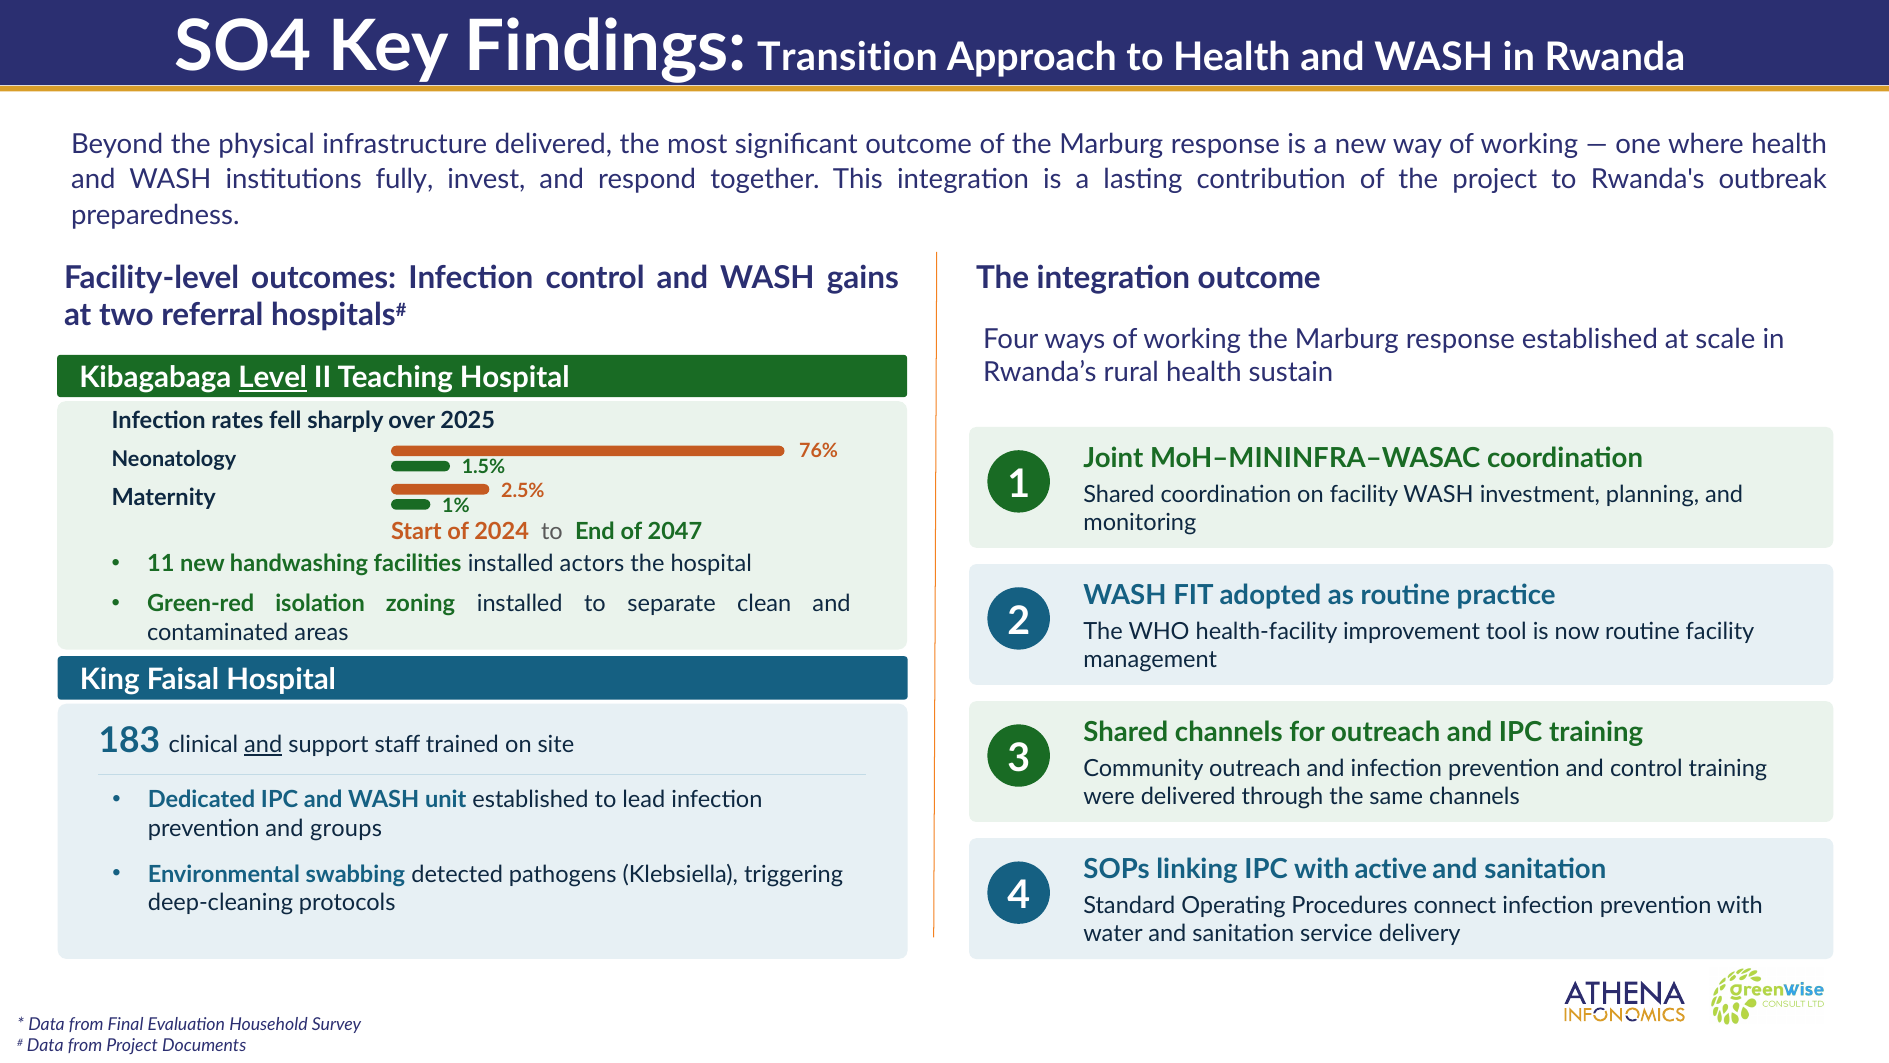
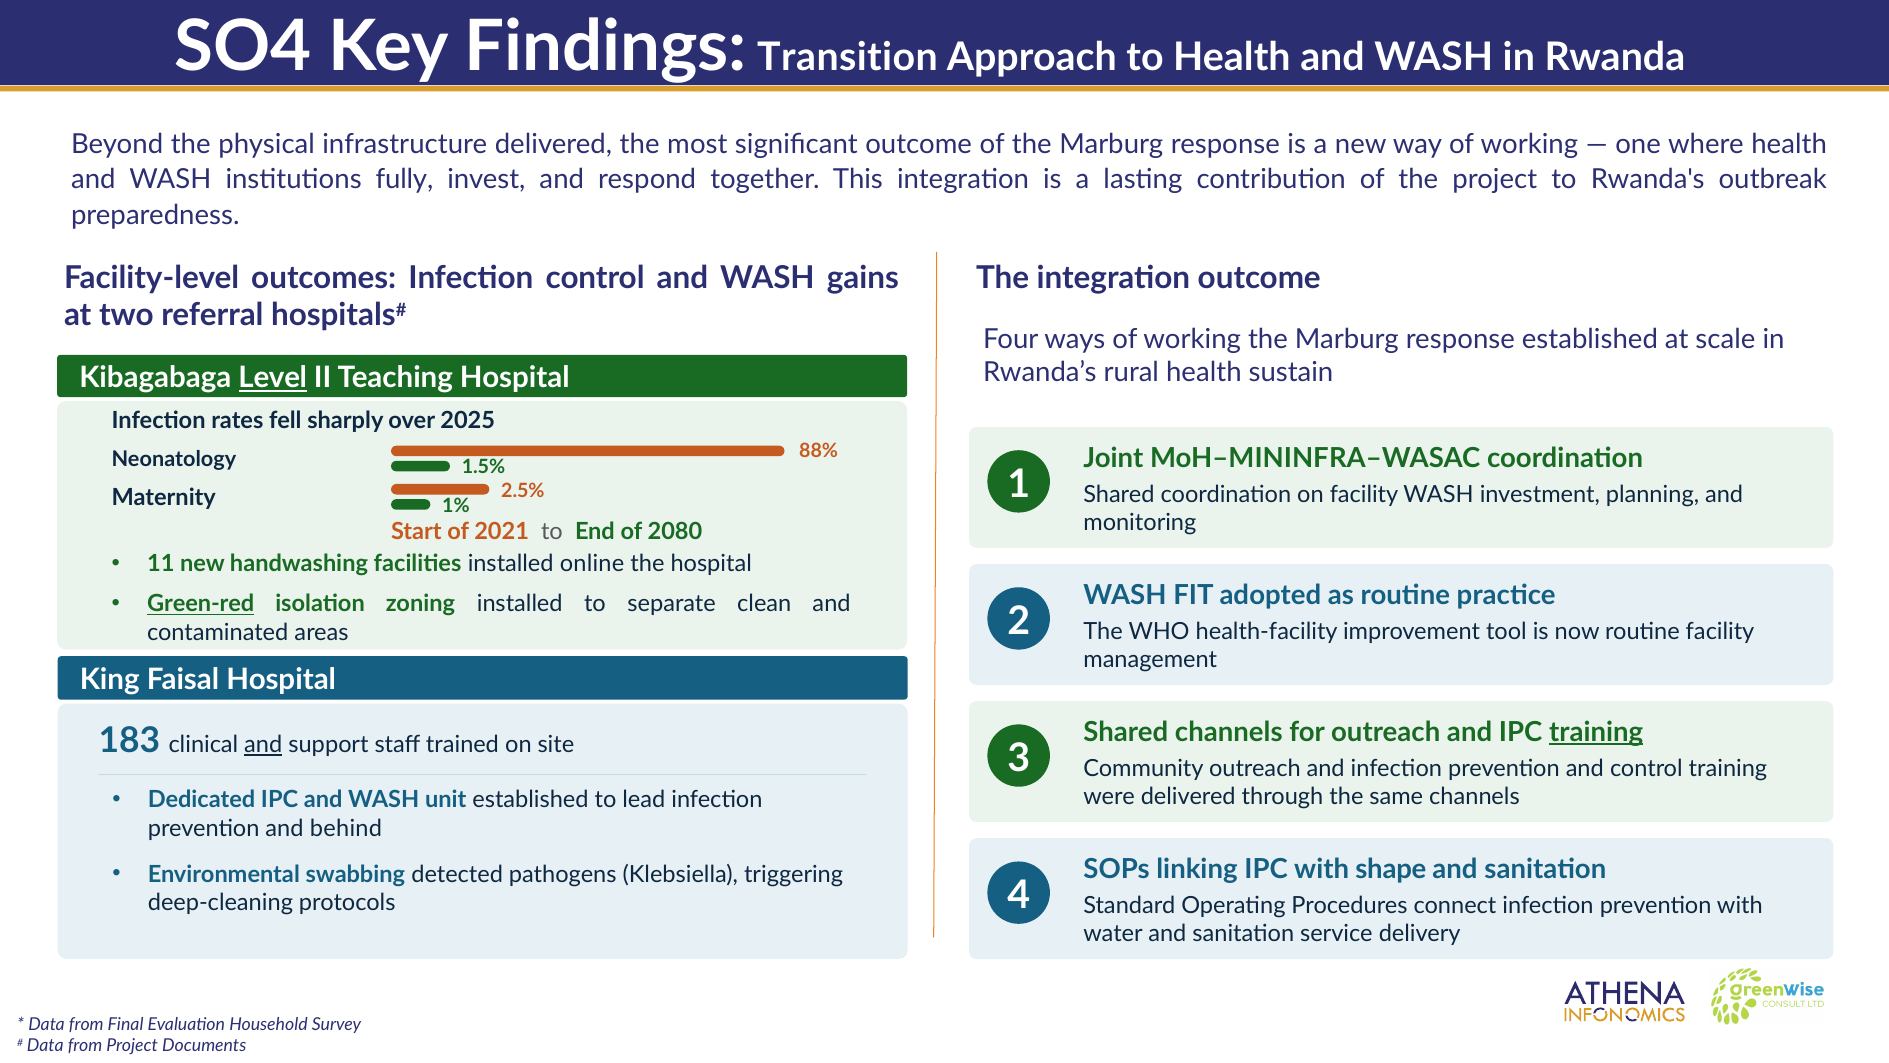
76%: 76% -> 88%
2024: 2024 -> 2021
2047: 2047 -> 2080
actors: actors -> online
Green-red underline: none -> present
training at (1596, 732) underline: none -> present
groups: groups -> behind
active: active -> shape
